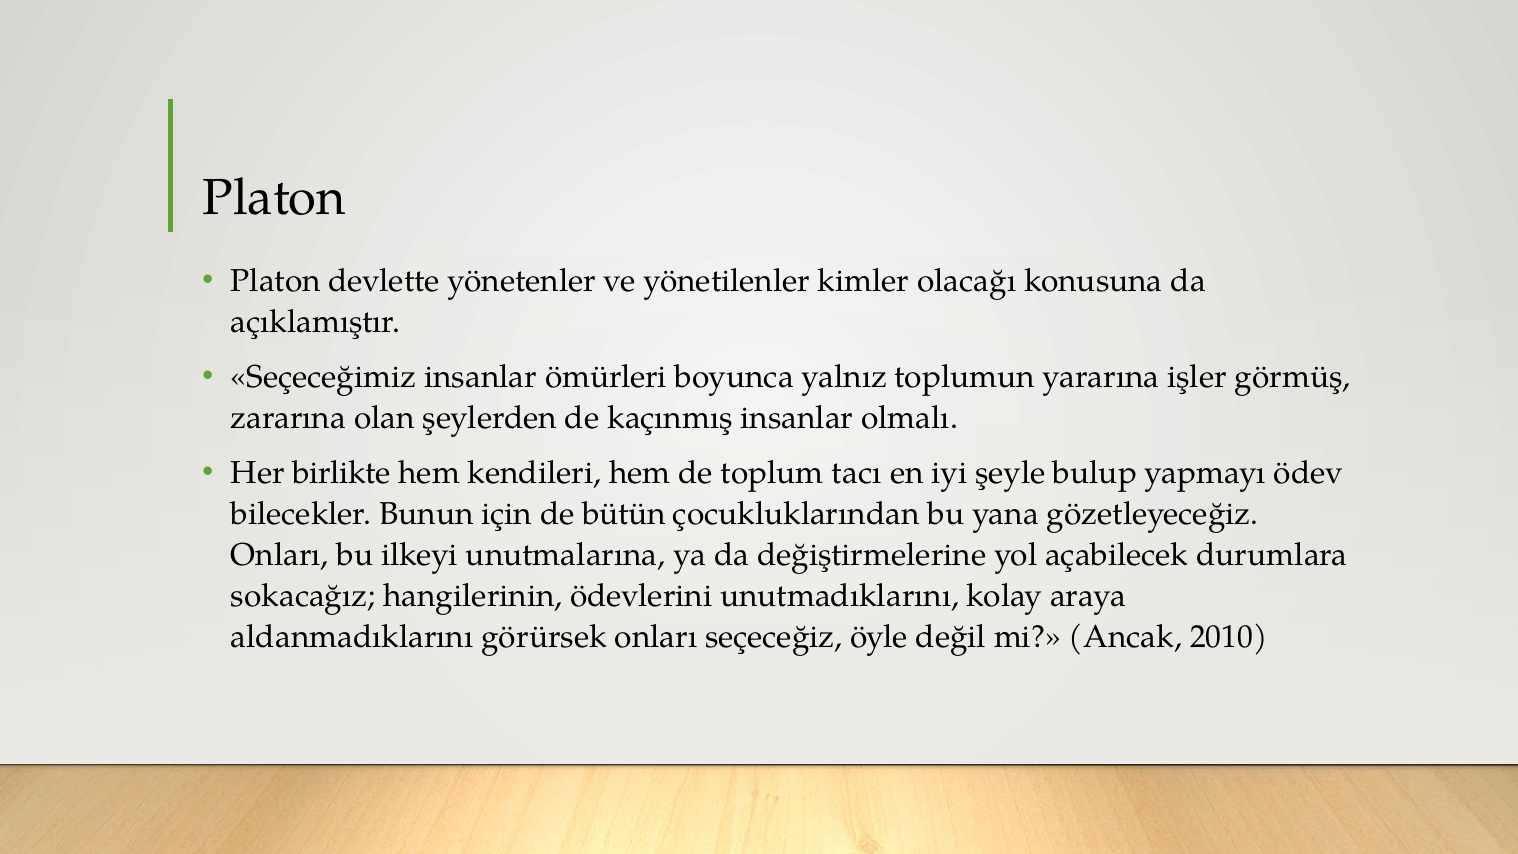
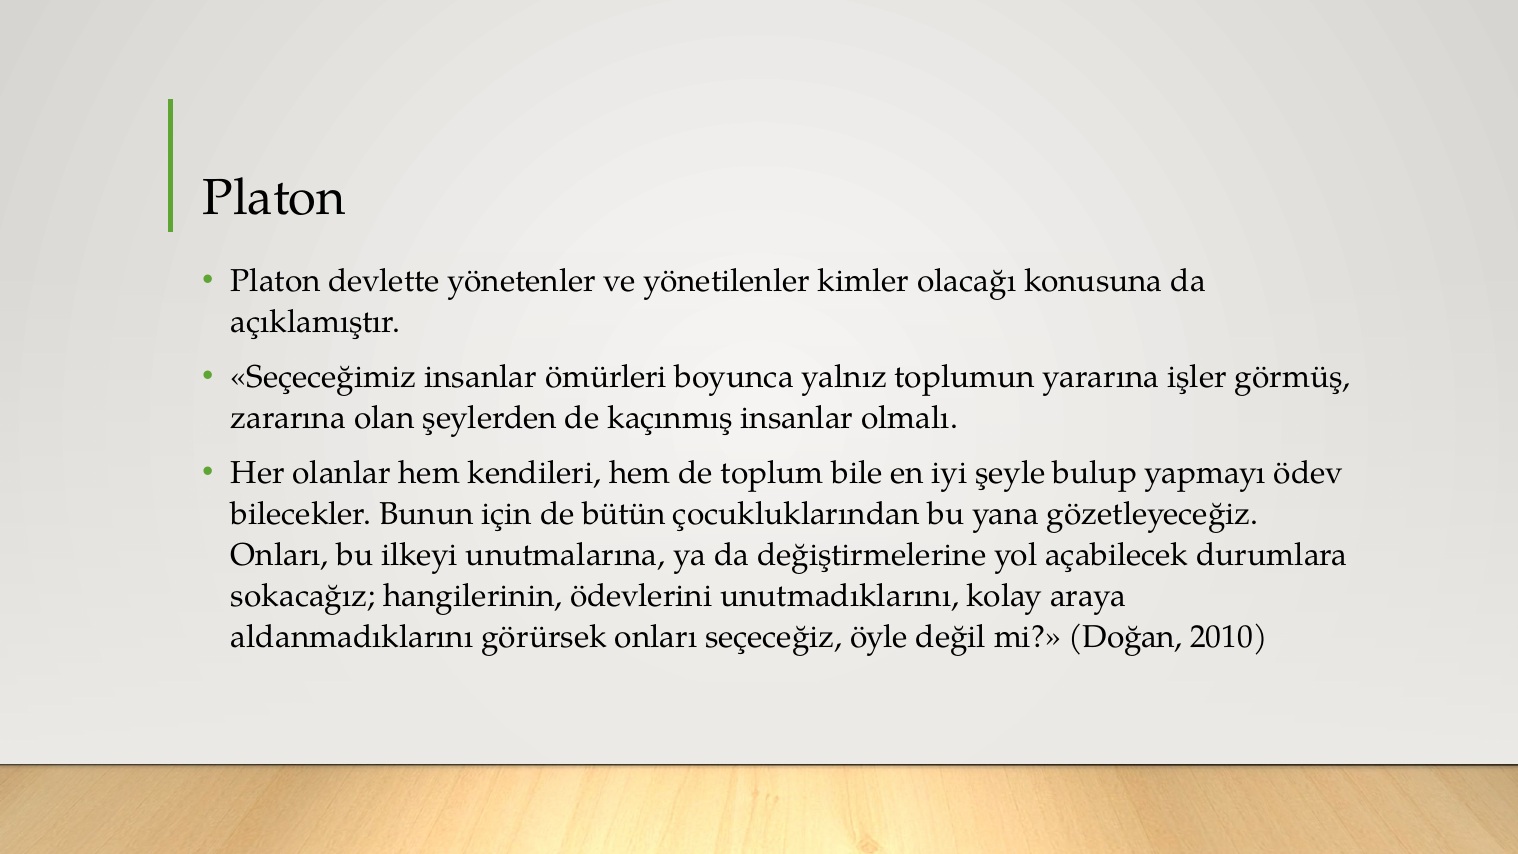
birlikte: birlikte -> olanlar
tacı: tacı -> bile
Ancak: Ancak -> Doğan
